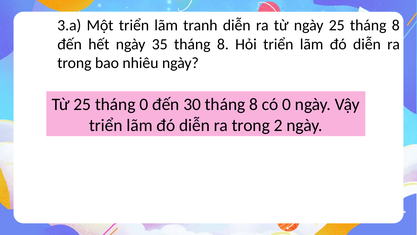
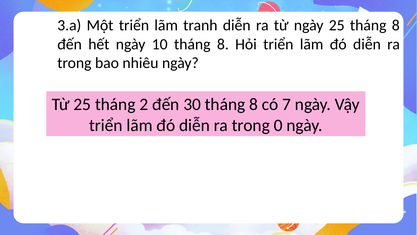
35: 35 -> 10
tháng 0: 0 -> 2
có 0: 0 -> 7
2: 2 -> 0
